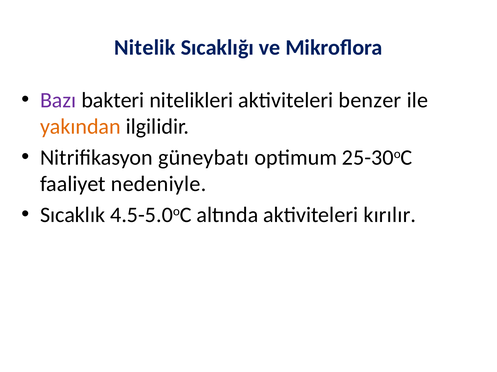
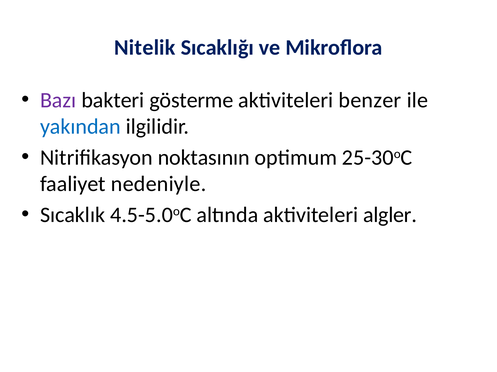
nitelikleri: nitelikleri -> gösterme
yakından colour: orange -> blue
güneybatı: güneybatı -> noktasının
kırılır: kırılır -> algler
